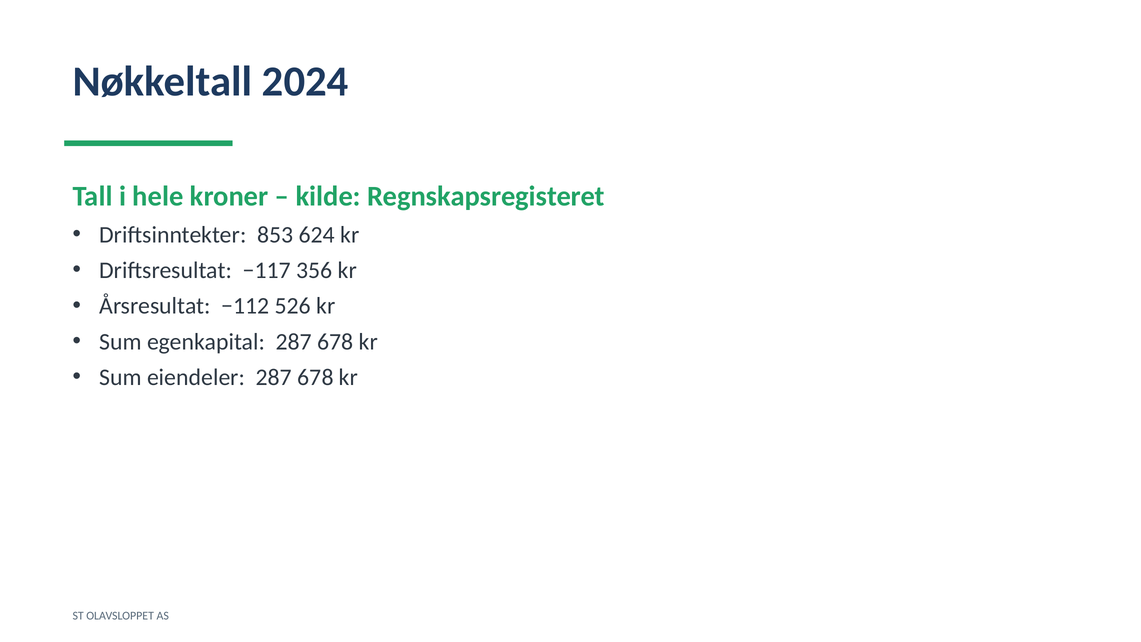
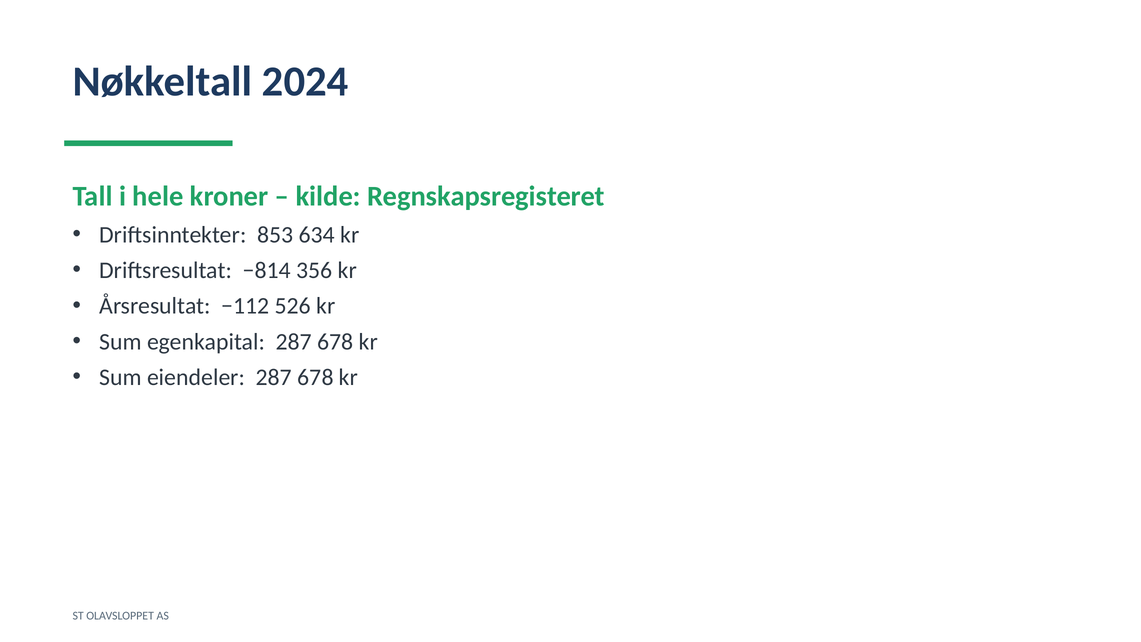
624: 624 -> 634
−117: −117 -> −814
